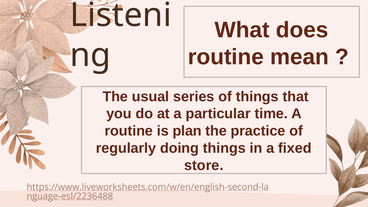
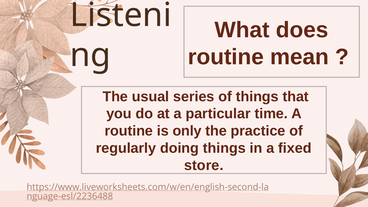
plan: plan -> only
